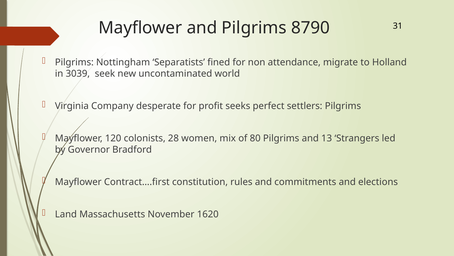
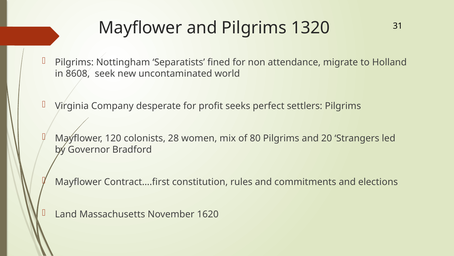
8790: 8790 -> 1320
3039: 3039 -> 8608
13: 13 -> 20
